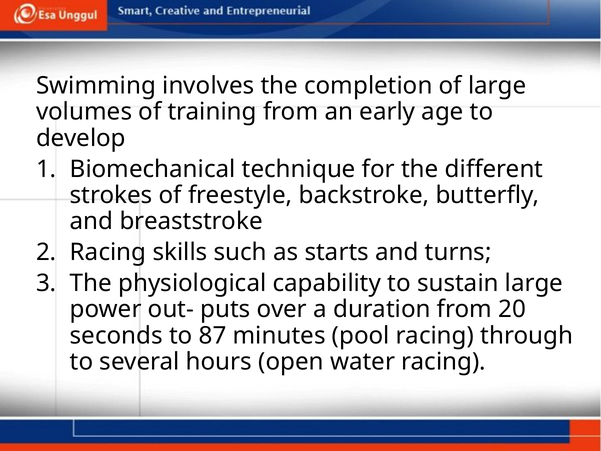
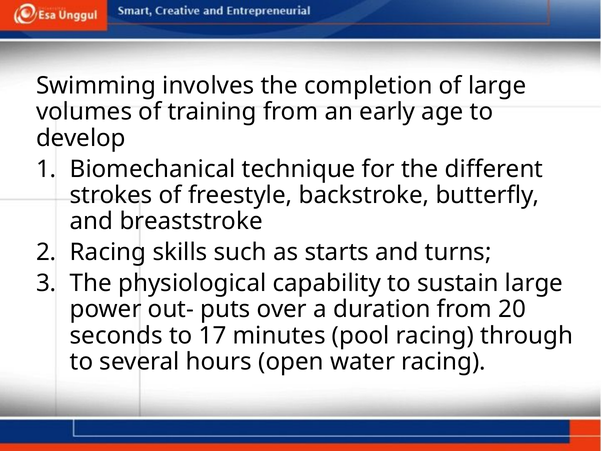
87: 87 -> 17
